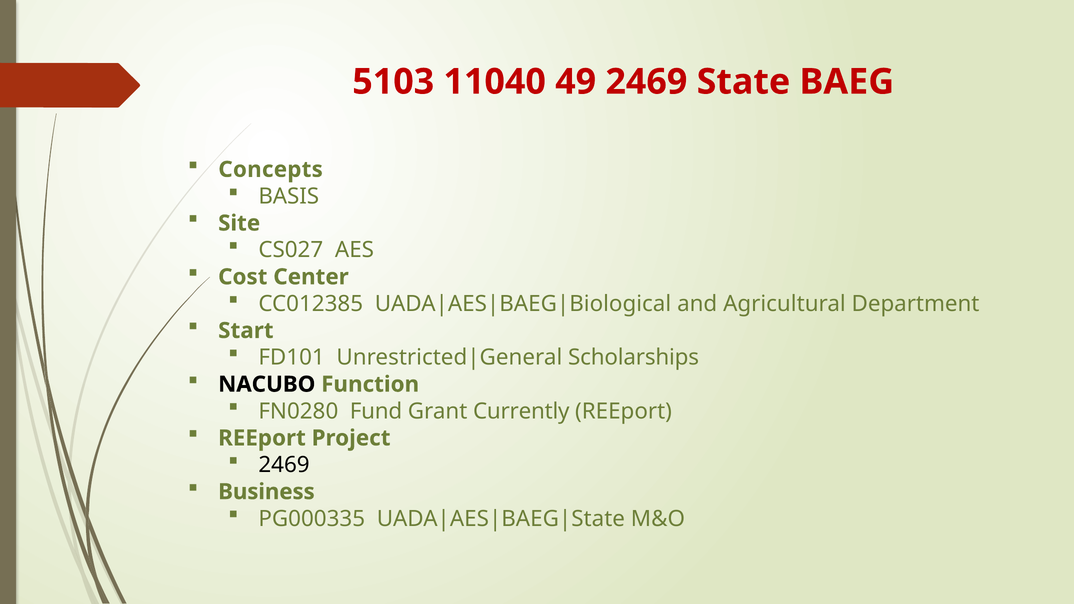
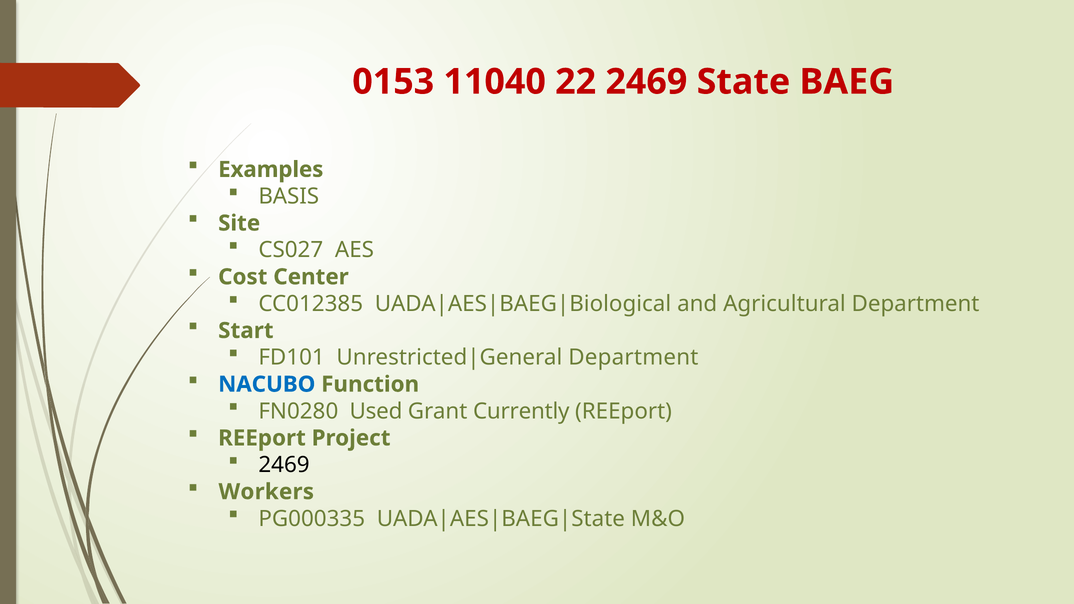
5103: 5103 -> 0153
49: 49 -> 22
Concepts: Concepts -> Examples
Scholarships at (634, 358): Scholarships -> Department
NACUBO colour: black -> blue
Fund: Fund -> Used
Business: Business -> Workers
